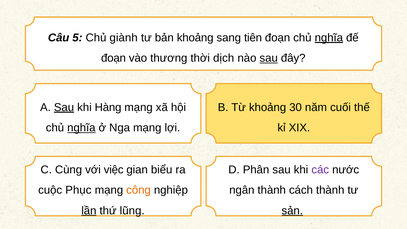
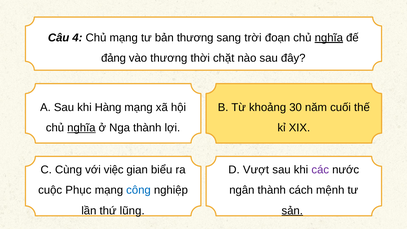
5: 5 -> 4
Chủ giành: giành -> mạng
bản khoảng: khoảng -> thương
tiên: tiên -> trời
đoạn at (114, 58): đoạn -> đảng
dịch: dịch -> chặt
sau at (269, 58) underline: present -> none
Sau at (64, 107) underline: present -> none
Nga mạng: mạng -> thành
Phân: Phân -> Vượt
công colour: orange -> blue
cách thành: thành -> mệnh
lần underline: present -> none
